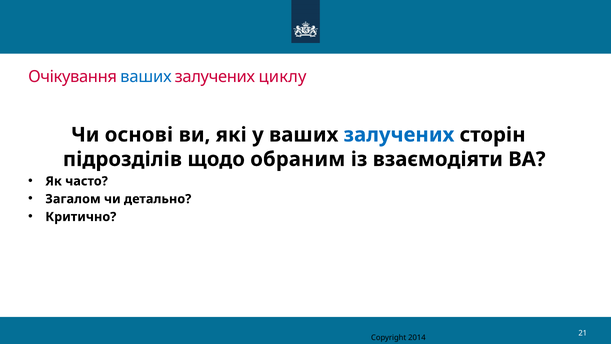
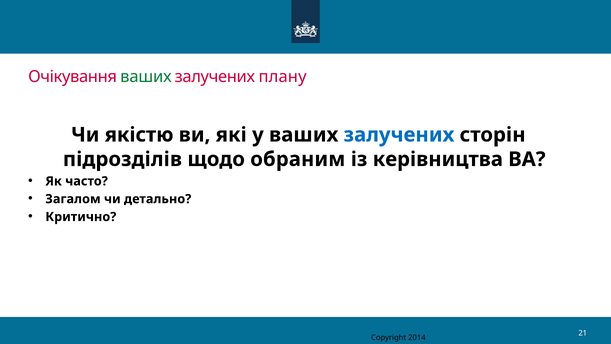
ваших at (146, 77) colour: blue -> green
циклу: циклу -> плану
основі: основі -> якістю
взаємодіяти: взаємодіяти -> керівництва
